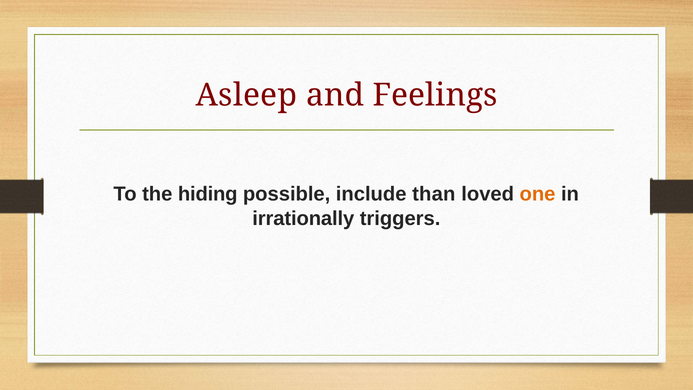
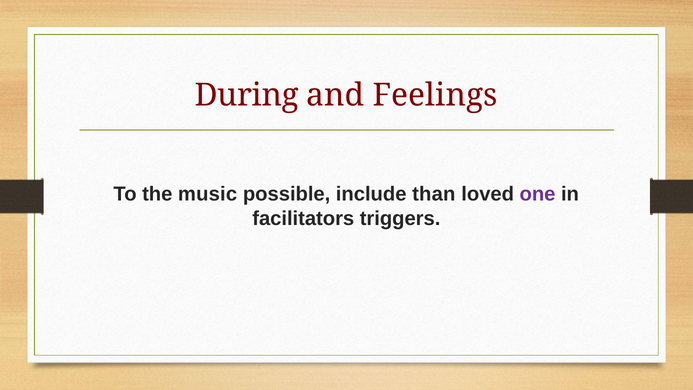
Asleep: Asleep -> During
hiding: hiding -> music
one colour: orange -> purple
irrationally: irrationally -> facilitators
